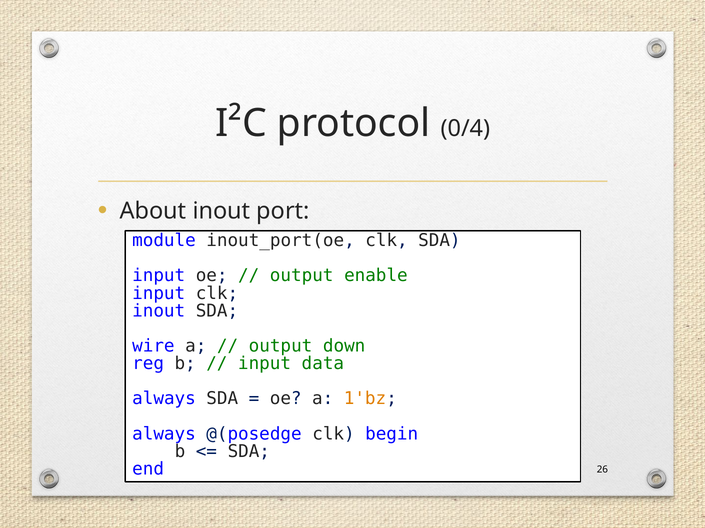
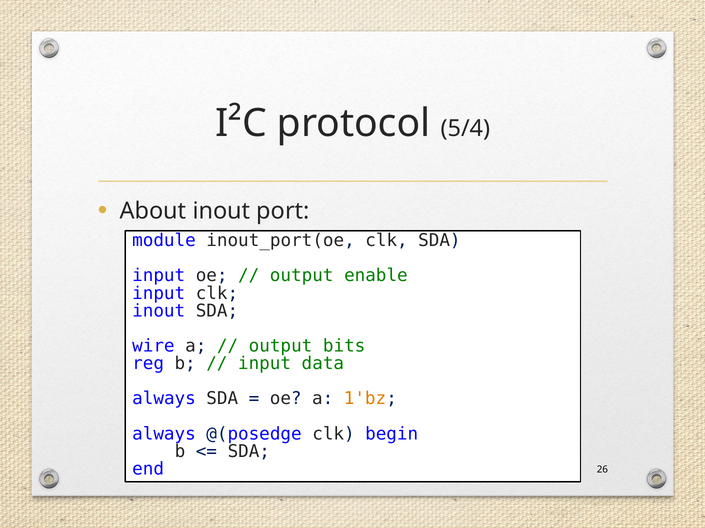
0/4: 0/4 -> 5/4
down: down -> bits
